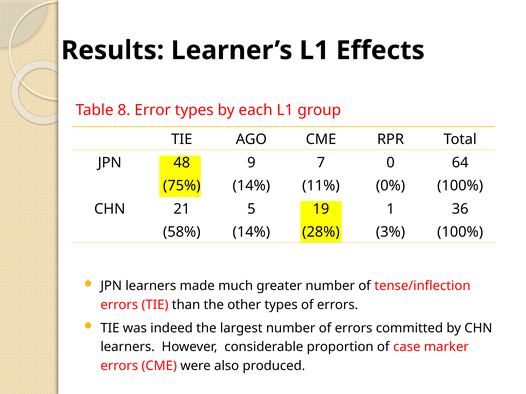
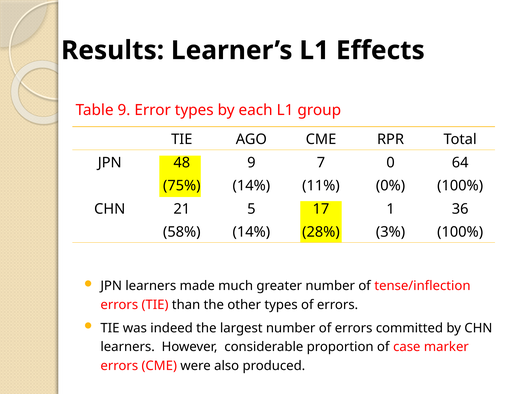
Table 8: 8 -> 9
19: 19 -> 17
